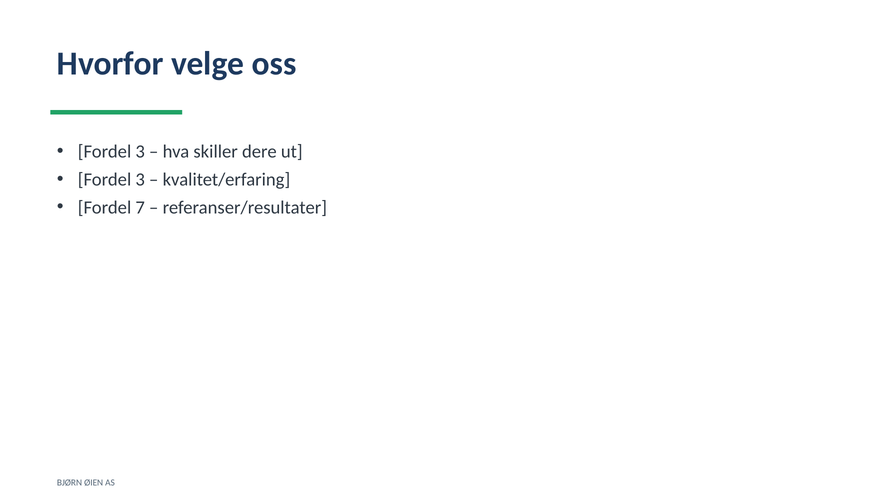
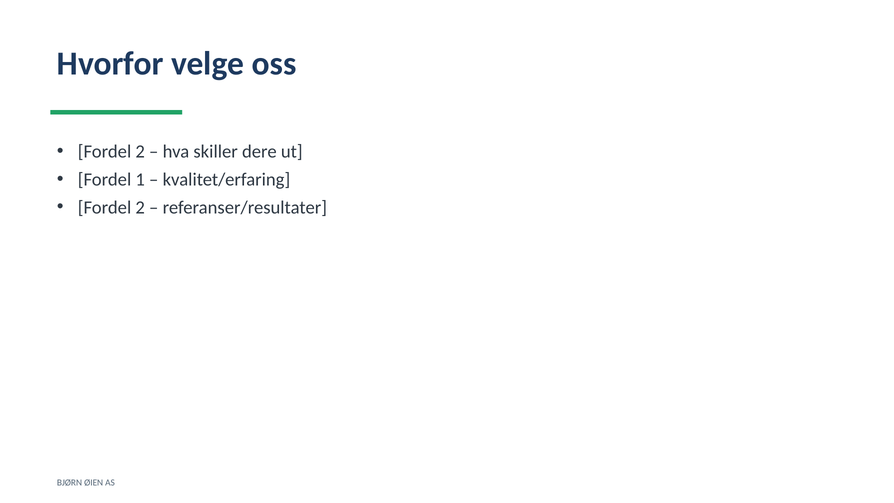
3 at (140, 151): 3 -> 2
3 at (140, 179): 3 -> 1
7 at (140, 207): 7 -> 2
